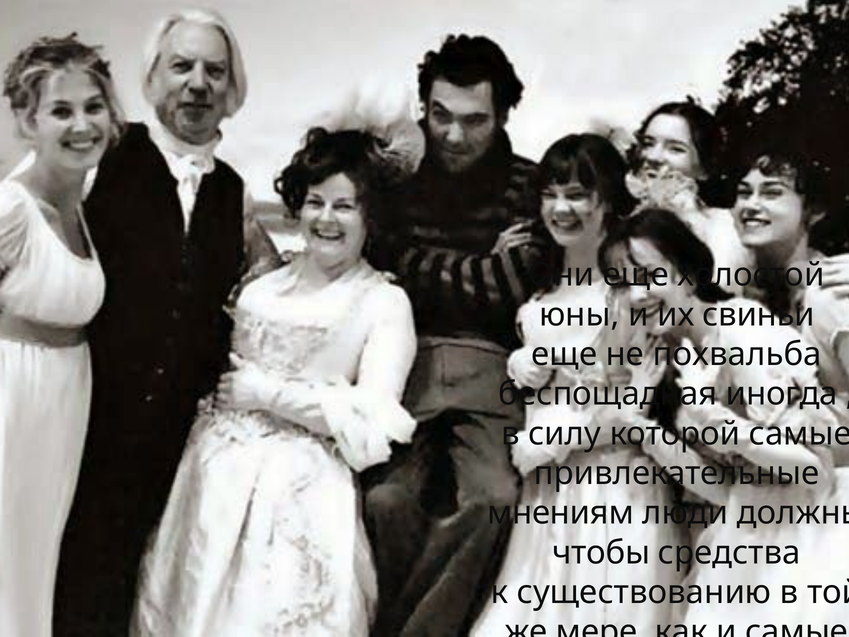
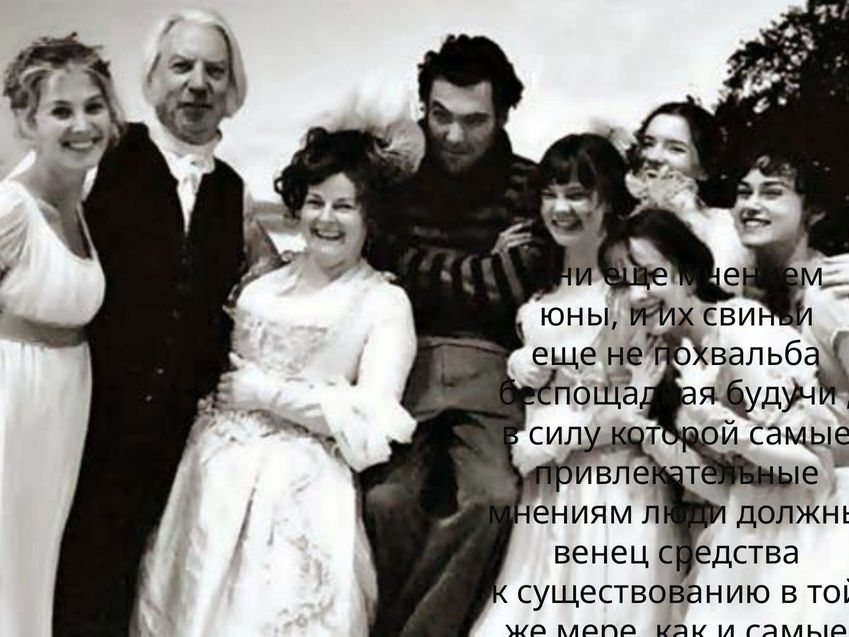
холостой: холостой -> мнением
иногда: иногда -> будучи
чтобы: чтобы -> венец
